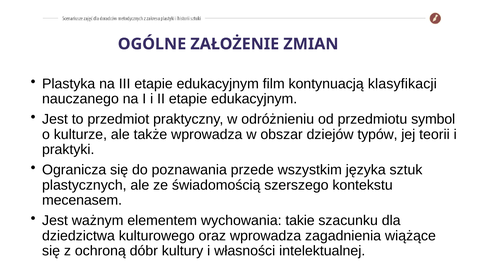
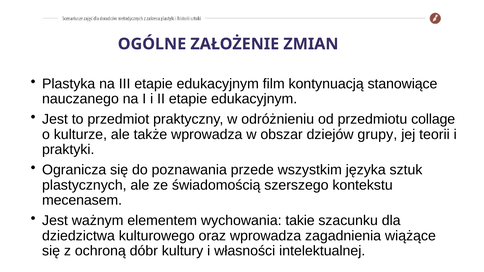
klasyfikacji: klasyfikacji -> stanowiące
symbol: symbol -> collage
typów: typów -> grupy
